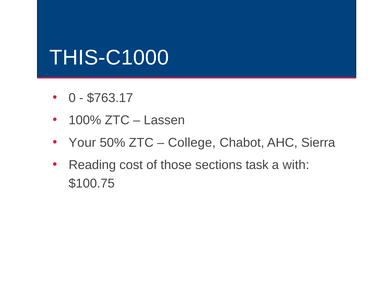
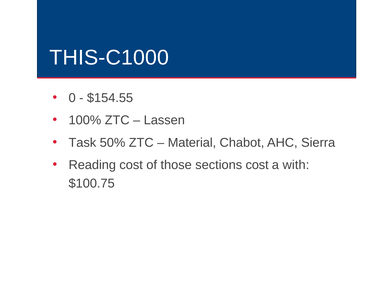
$763.17: $763.17 -> $154.55
Your: Your -> Task
College: College -> Material
sections task: task -> cost
